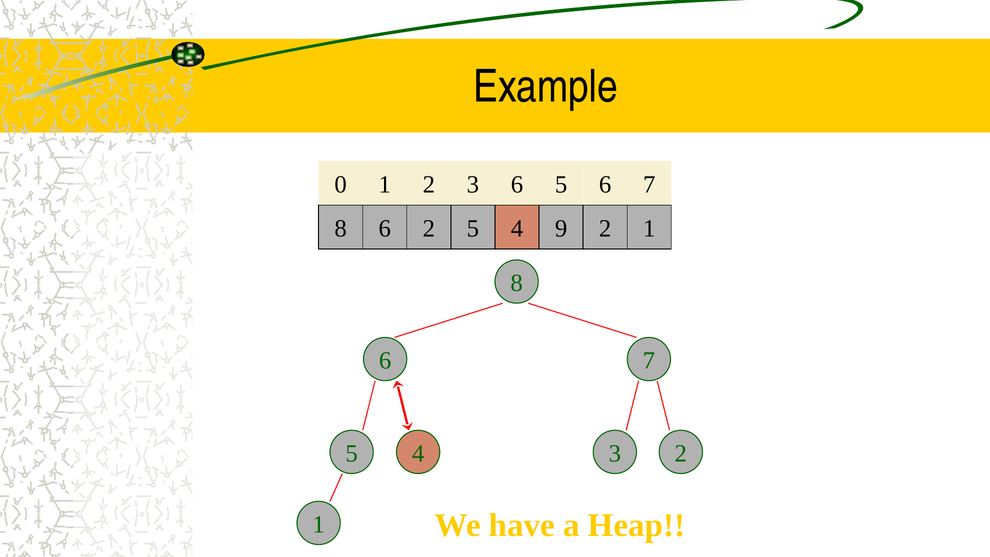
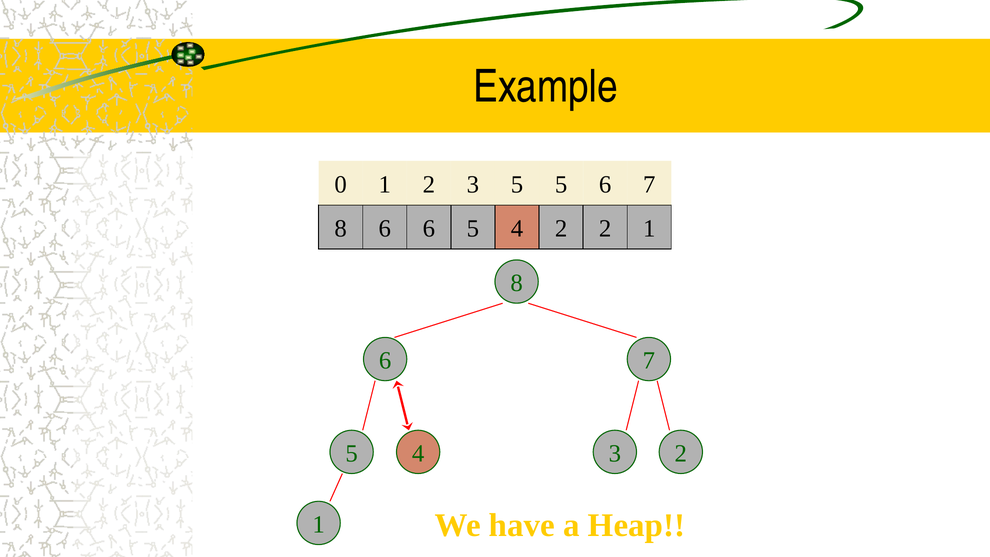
3 6: 6 -> 5
6 2: 2 -> 6
4 9: 9 -> 2
